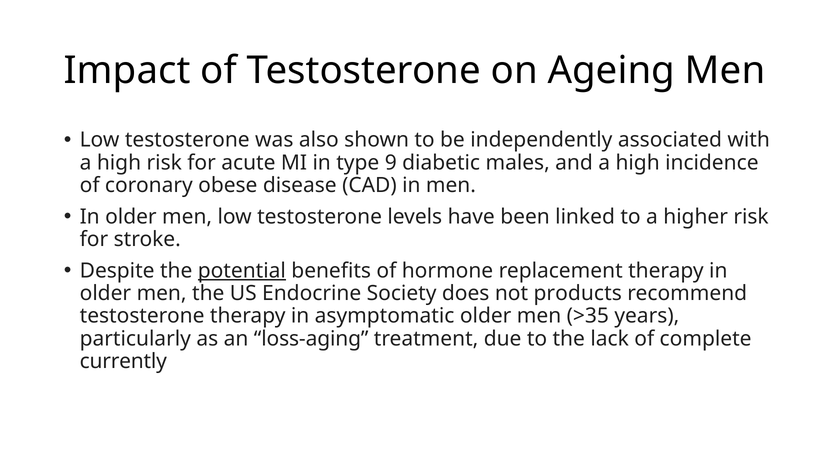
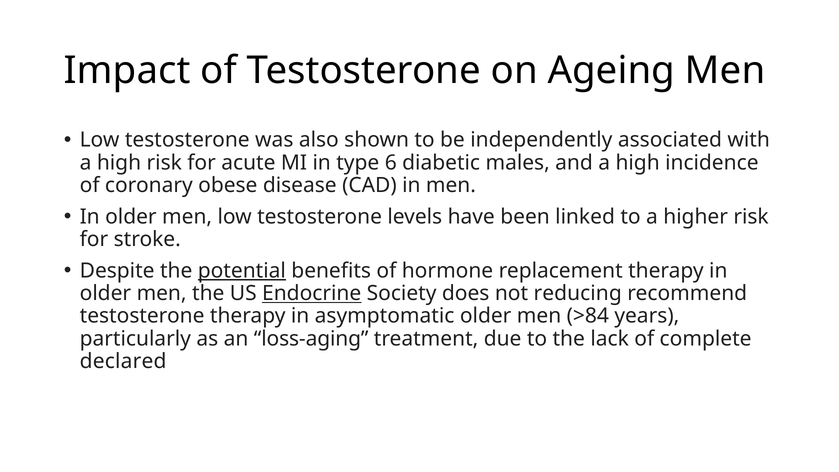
9: 9 -> 6
Endocrine underline: none -> present
products: products -> reducing
>35: >35 -> >84
currently: currently -> declared
